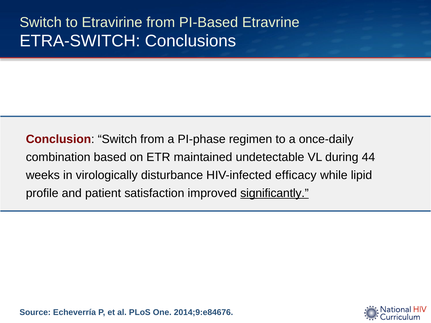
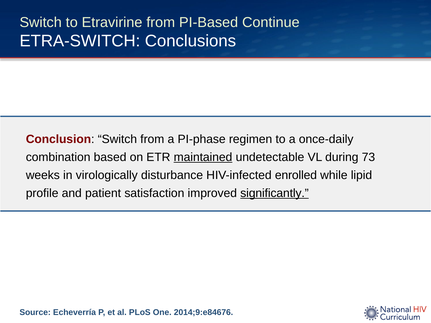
Etravrine: Etravrine -> Continue
maintained underline: none -> present
44: 44 -> 73
efficacy: efficacy -> enrolled
